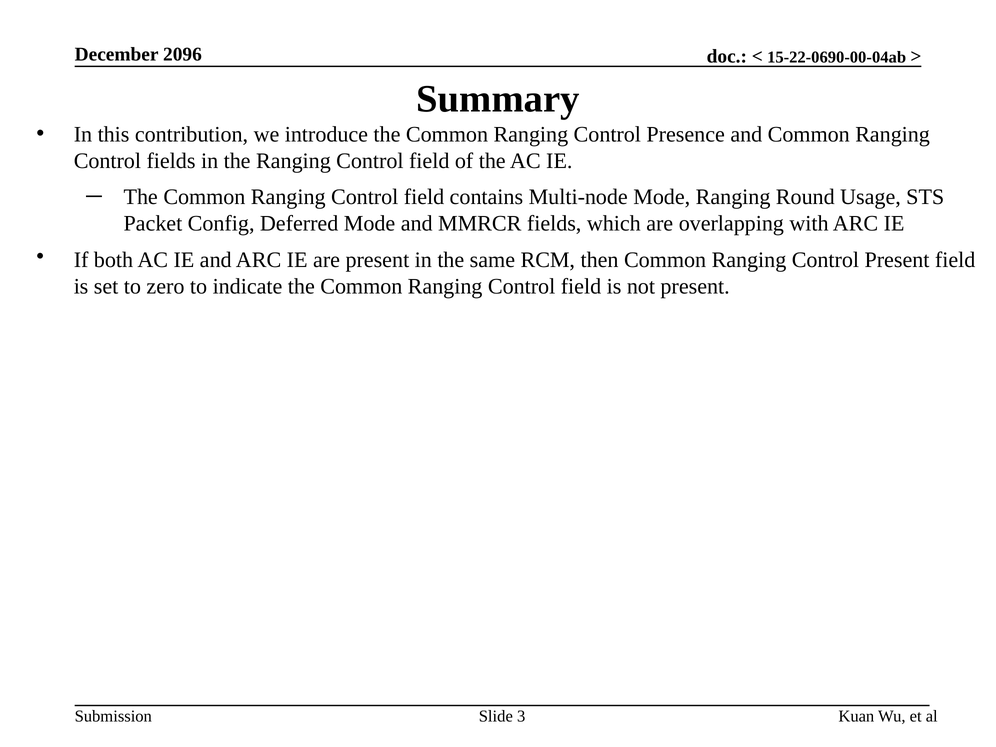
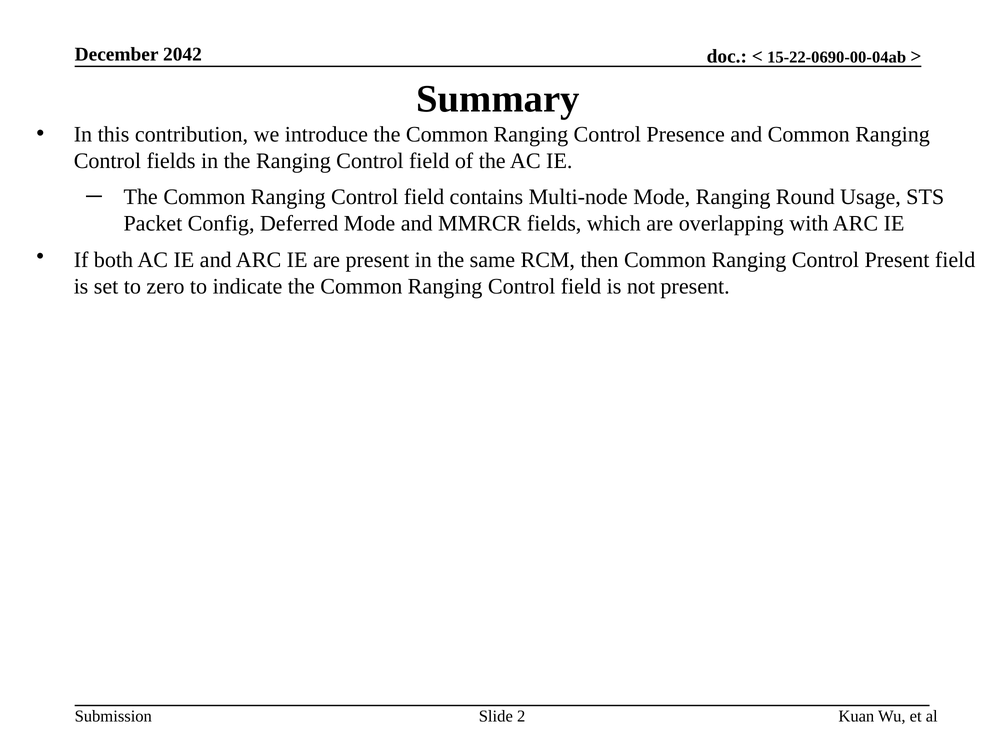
2096: 2096 -> 2042
3: 3 -> 2
